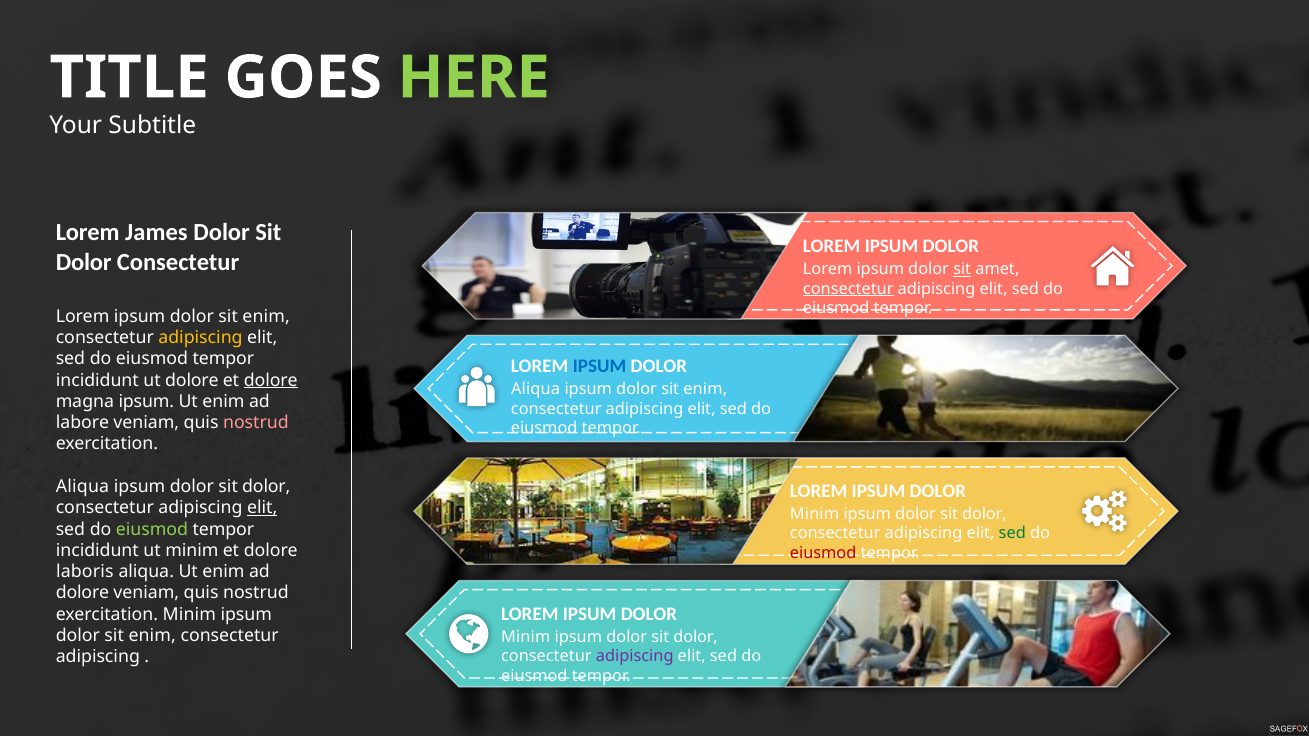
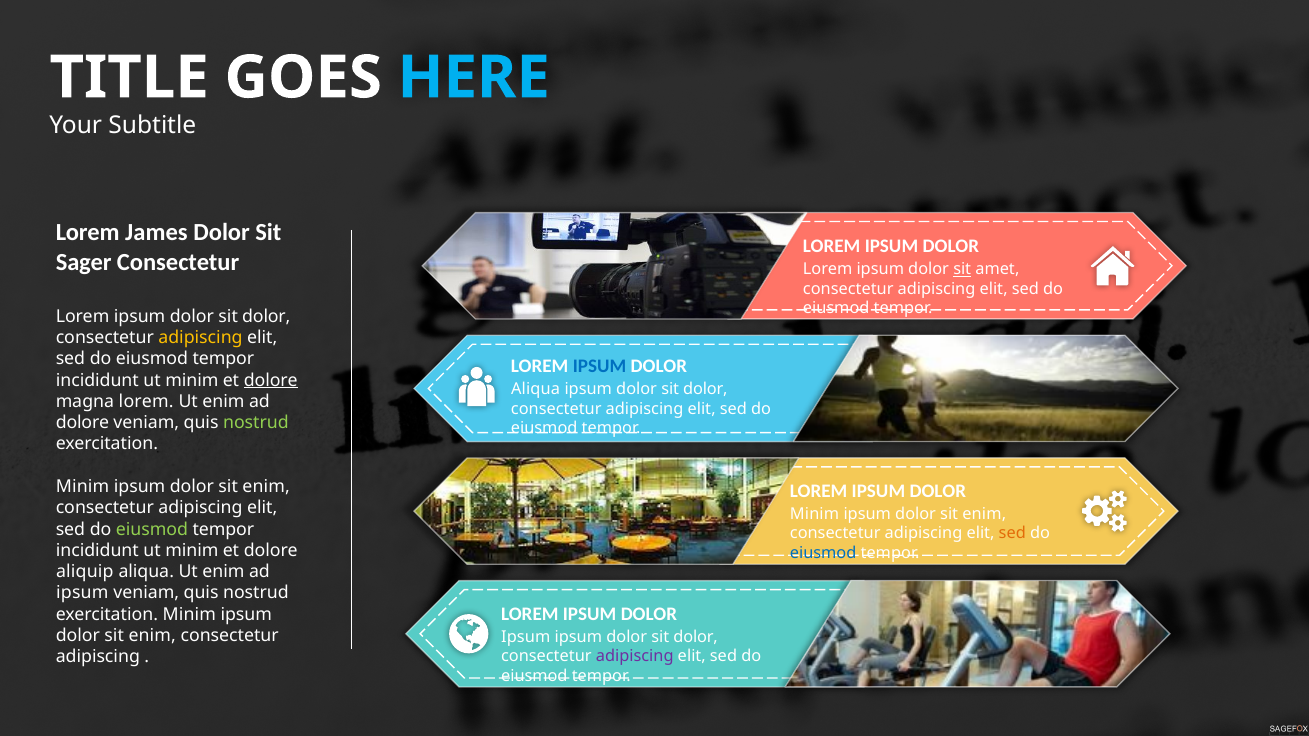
HERE colour: light green -> light blue
Dolor at (84, 262): Dolor -> Sager
consectetur at (848, 289) underline: present -> none
enim at (266, 316): enim -> dolor
dolore at (192, 380): dolore -> minim
enim at (705, 389): enim -> dolor
magna ipsum: ipsum -> lorem
labore at (82, 423): labore -> dolore
nostrud at (256, 423) colour: pink -> light green
Aliqua at (83, 487): Aliqua -> Minim
dolor at (266, 487): dolor -> enim
elit at (262, 508) underline: present -> none
dolor at (984, 514): dolor -> enim
sed at (1012, 534) colour: green -> orange
eiusmod at (823, 553) colour: red -> blue
laboris: laboris -> aliquip
dolore at (83, 593): dolore -> ipsum
Minim at (526, 637): Minim -> Ipsum
